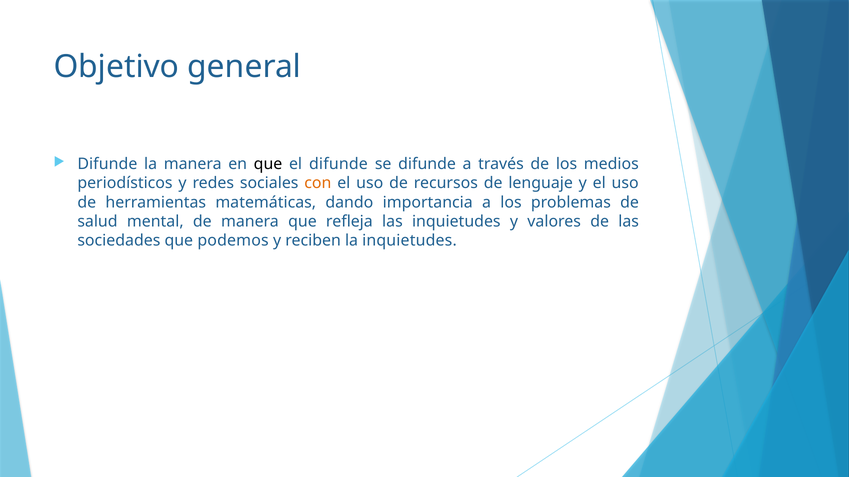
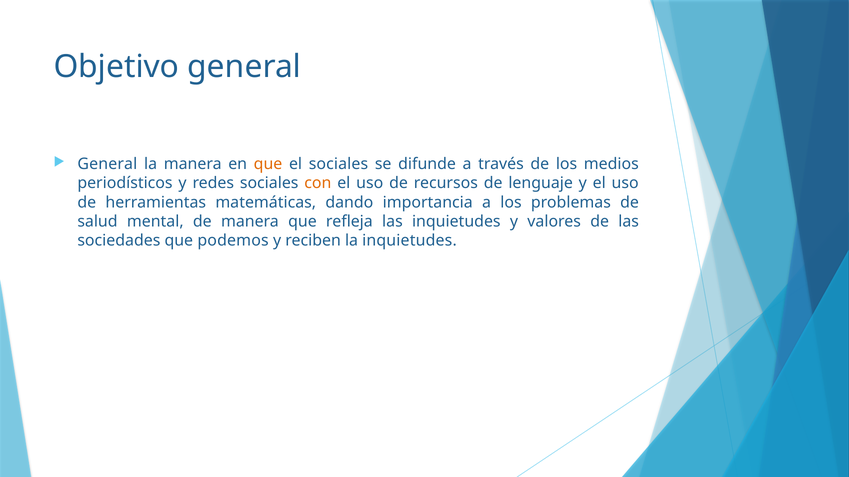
Difunde at (107, 164): Difunde -> General
que at (268, 164) colour: black -> orange
el difunde: difunde -> sociales
